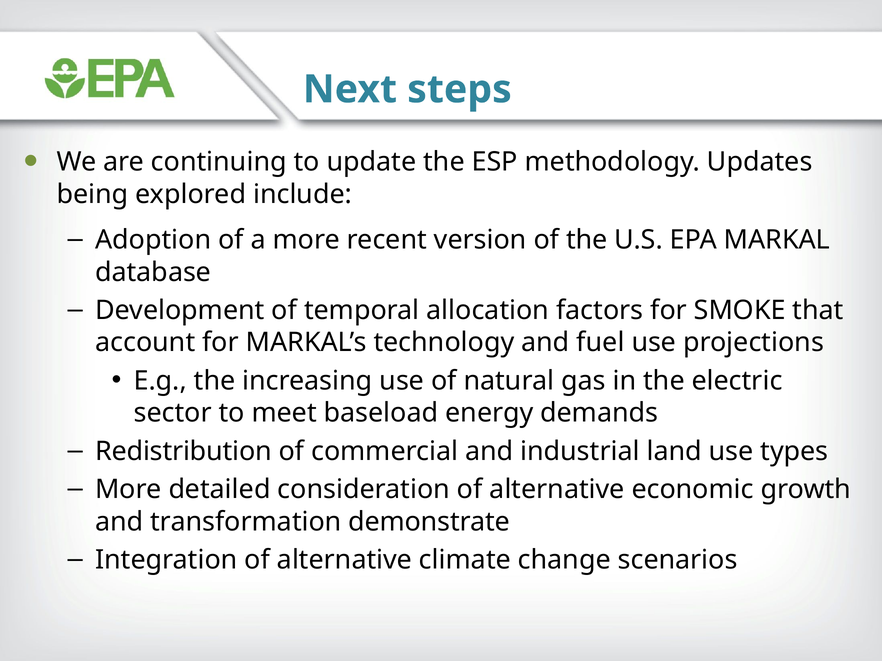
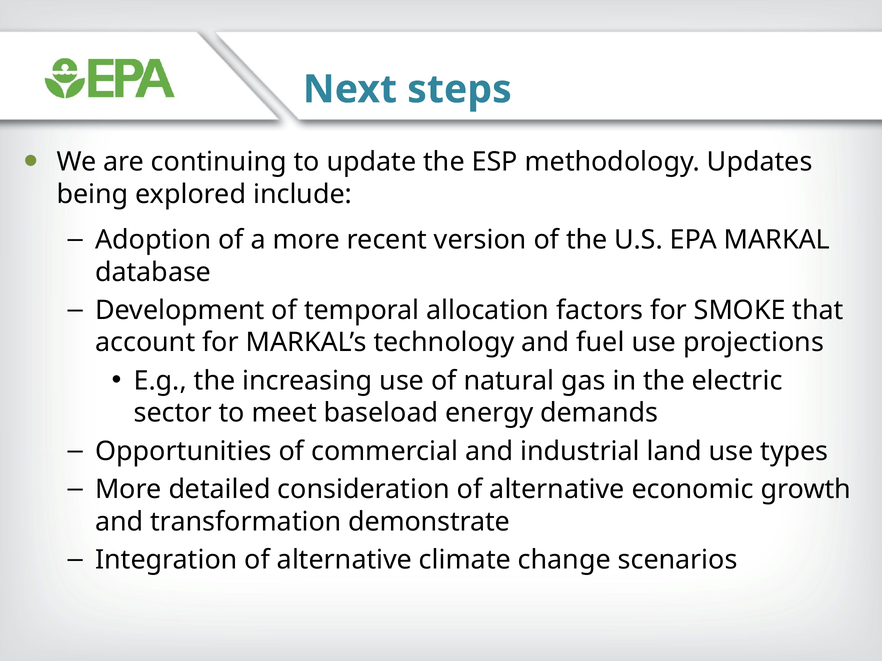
Redistribution: Redistribution -> Opportunities
